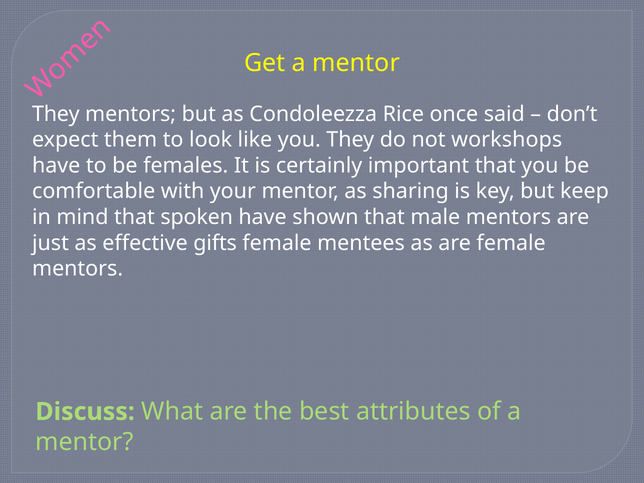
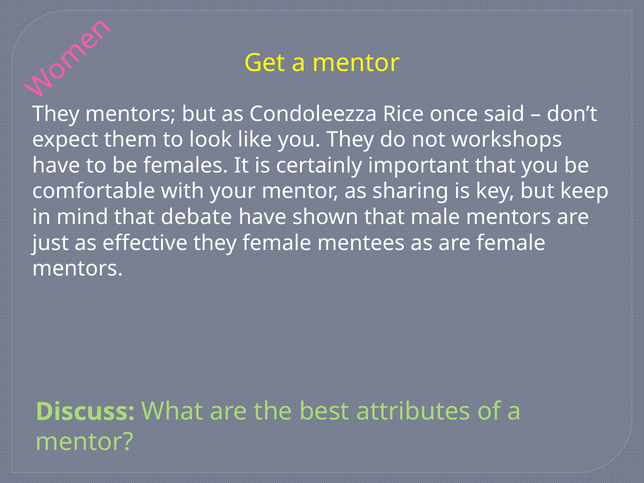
spoken: spoken -> debate
effective gifts: gifts -> they
